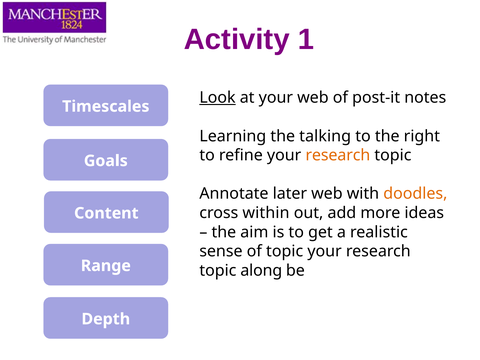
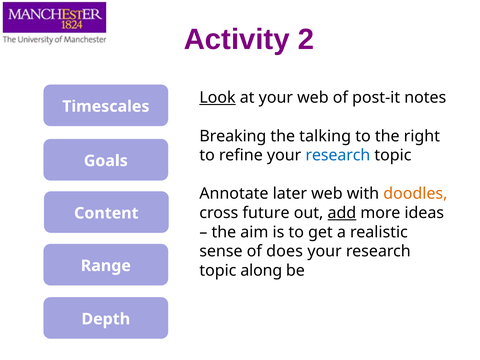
1: 1 -> 2
Learning: Learning -> Breaking
research at (338, 155) colour: orange -> blue
within: within -> future
add underline: none -> present
of topic: topic -> does
